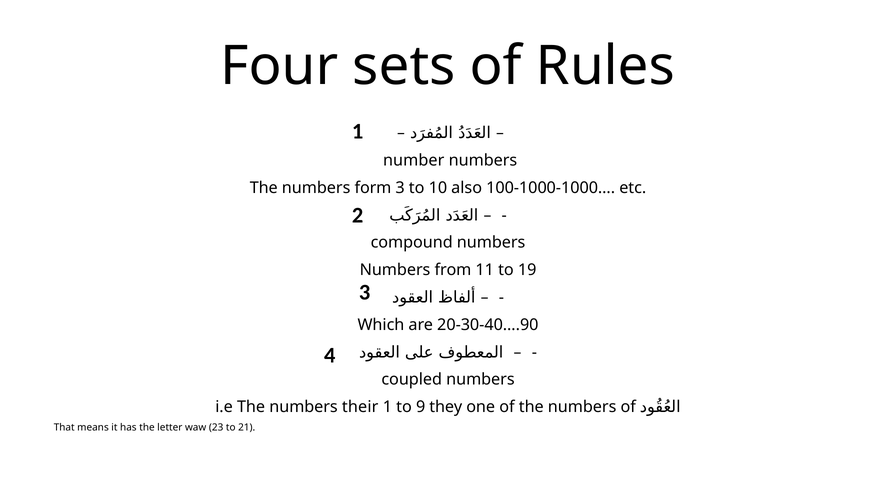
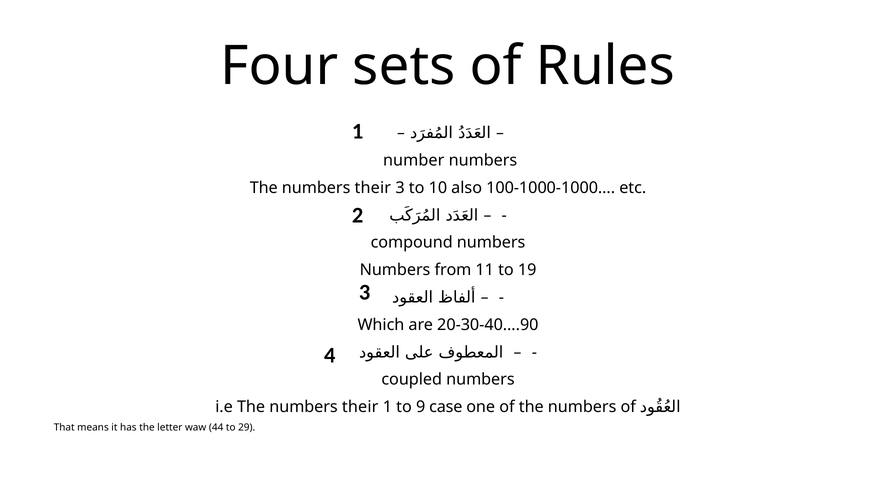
form at (373, 188): form -> their
they: they -> case
23: 23 -> 44
21: 21 -> 29
